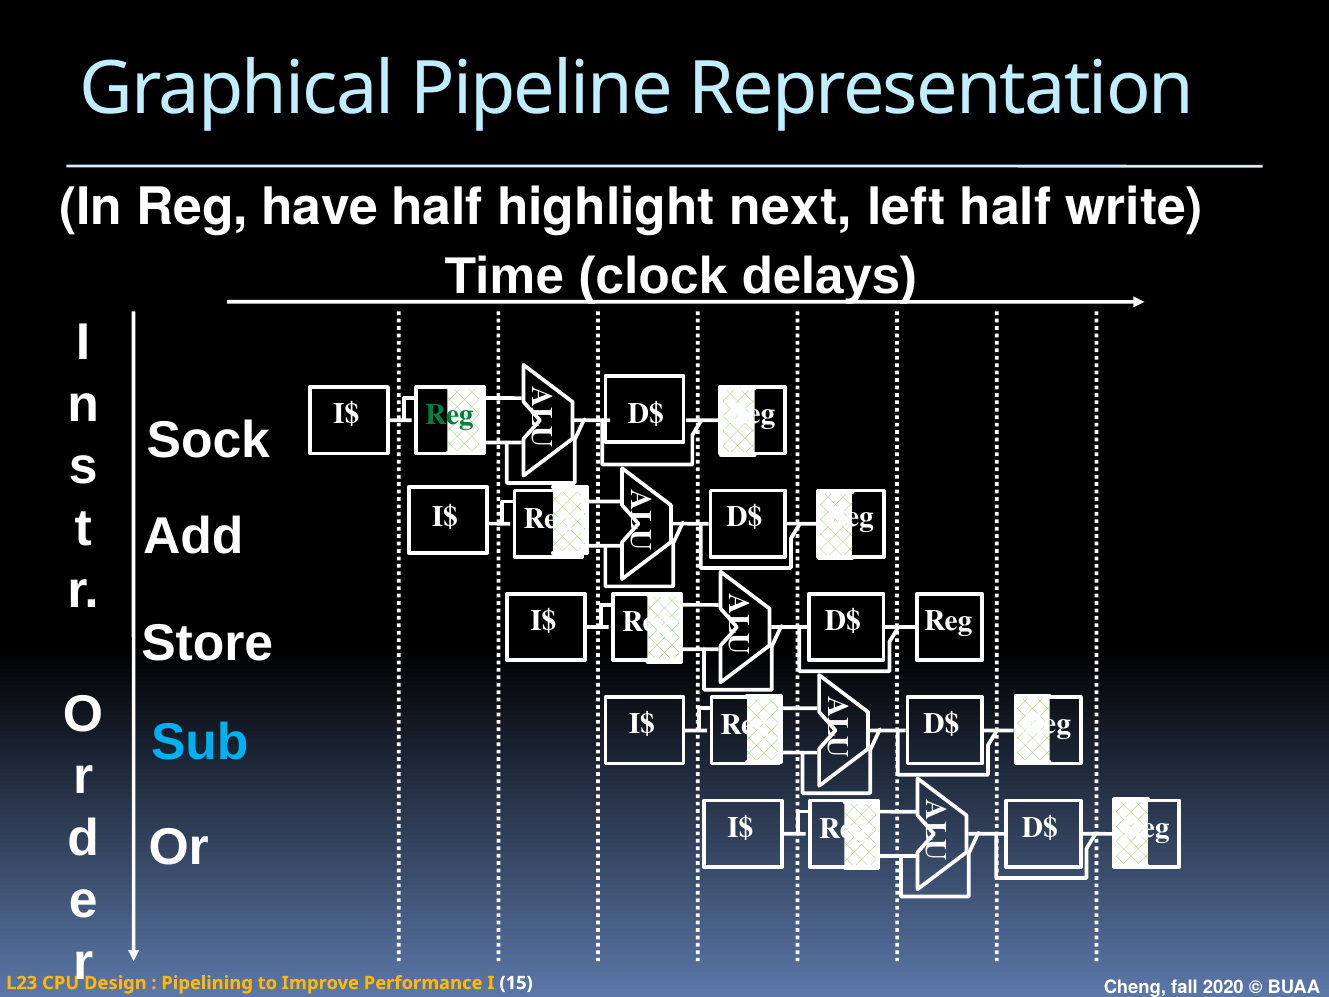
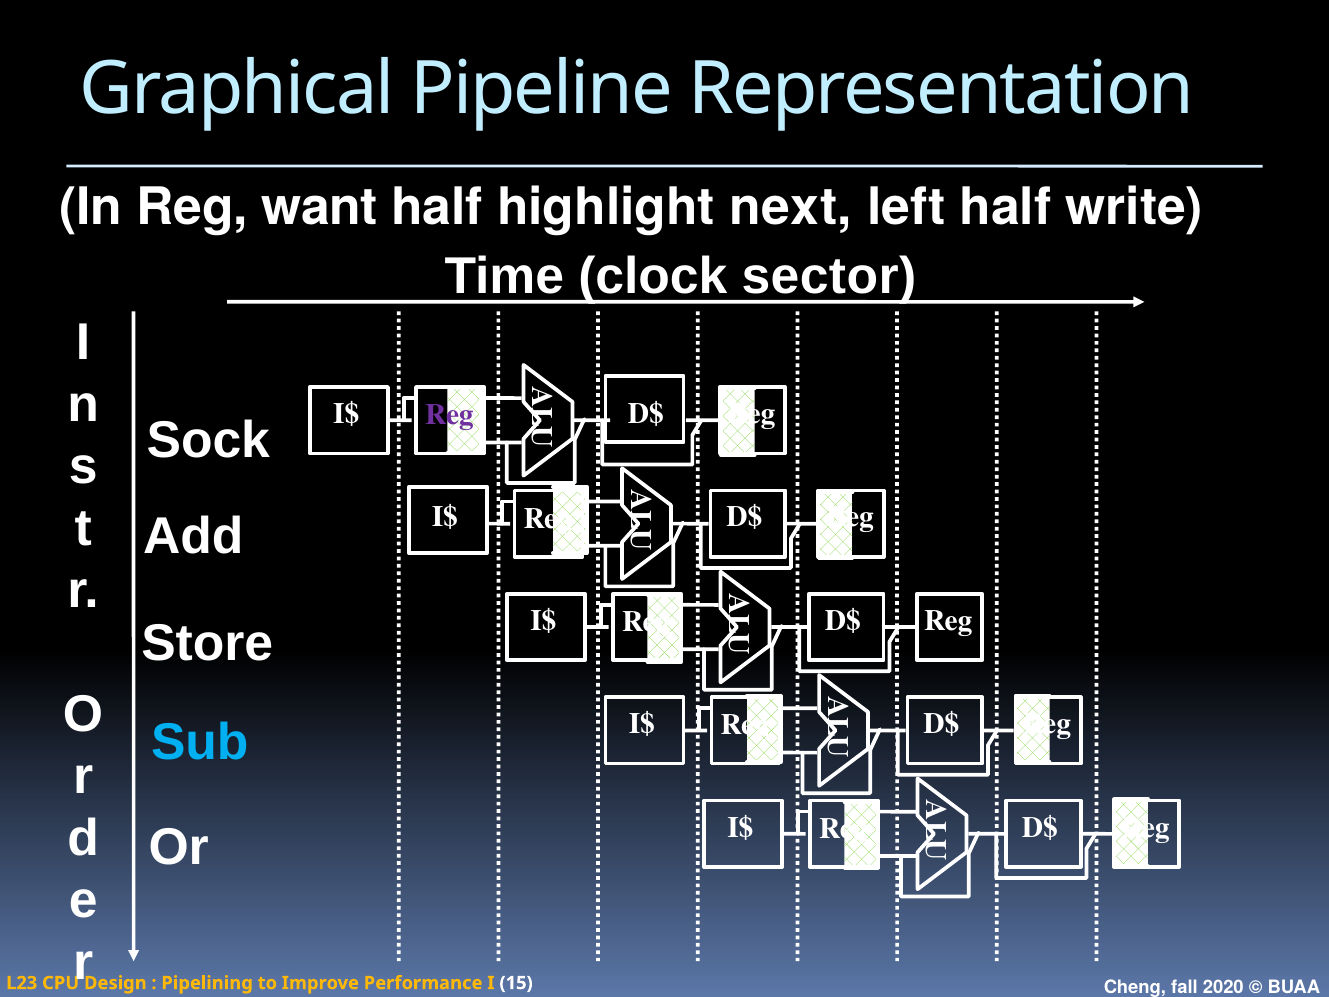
have: have -> want
delays: delays -> sector
Reg at (449, 415) colour: green -> purple
